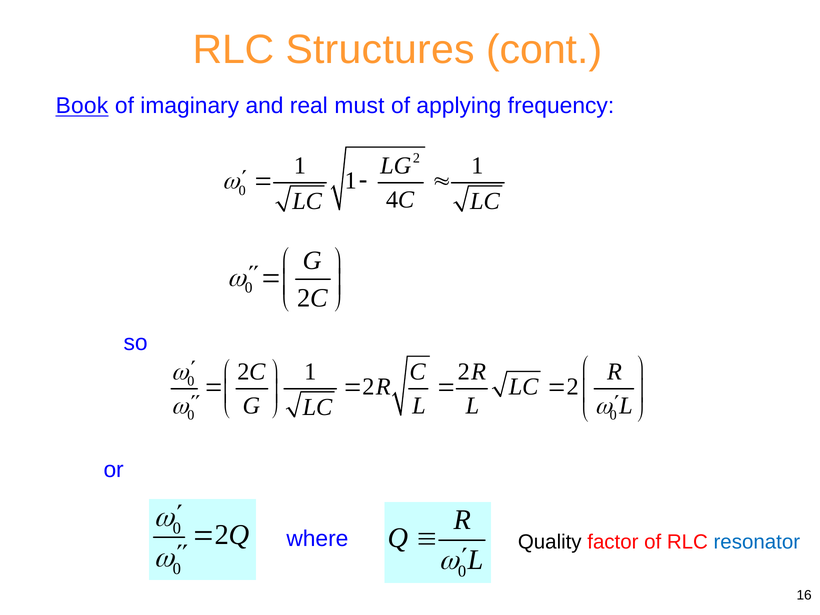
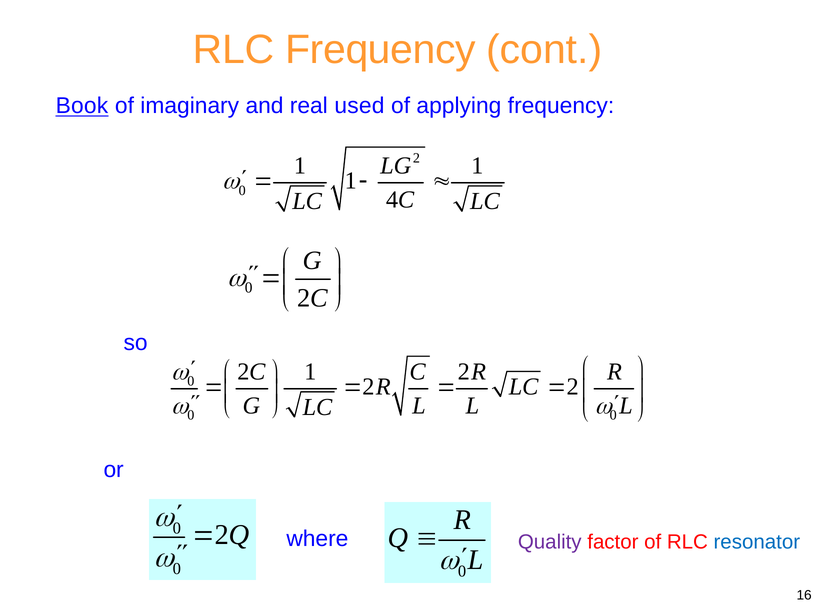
RLC Structures: Structures -> Frequency
must: must -> used
Quality colour: black -> purple
